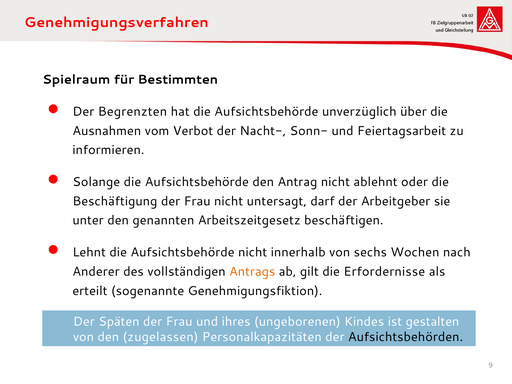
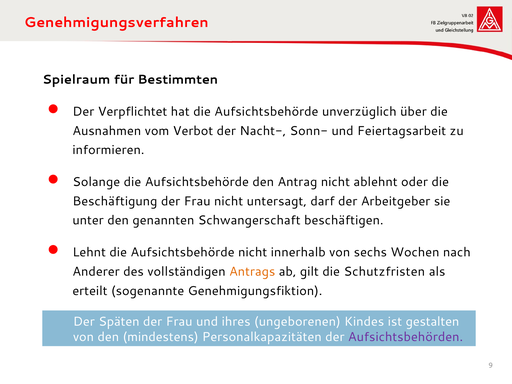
Begrenzten: Begrenzten -> Verpflichtet
Arbeitszeitgesetz: Arbeitszeitgesetz -> Schwangerschaft
Erfordernisse: Erfordernisse -> Schutzfristen
zugelassen: zugelassen -> mindestens
Aufsichtsbehörden colour: black -> purple
